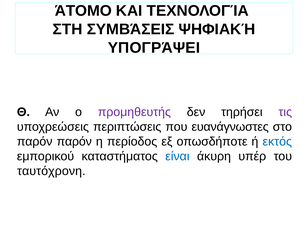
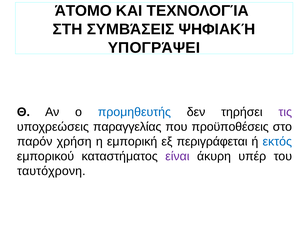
προμηθευτής colour: purple -> blue
περιπτώσεις: περιπτώσεις -> παραγγελίας
ευανάγνωστες: ευανάγνωστες -> προϋποθέσεις
παρόν παρόν: παρόν -> χρήση
περίοδος: περίοδος -> εμπορική
οπωσδήποτε: οπωσδήποτε -> περιγράφεται
είναι colour: blue -> purple
